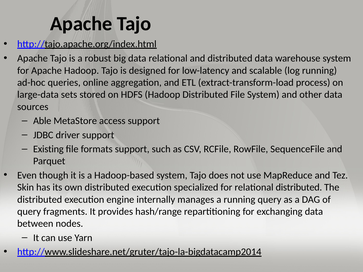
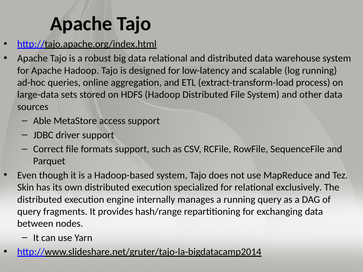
Existing: Existing -> Correct
relational distributed: distributed -> exclusively
